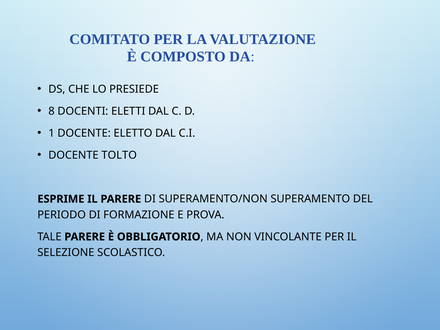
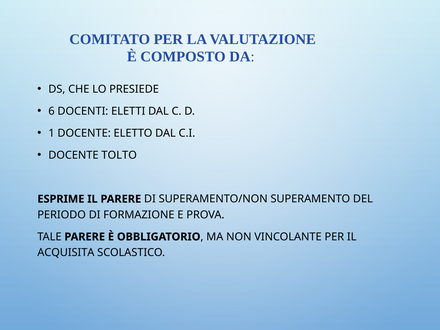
8: 8 -> 6
SELEZIONE: SELEZIONE -> ACQUISITA
